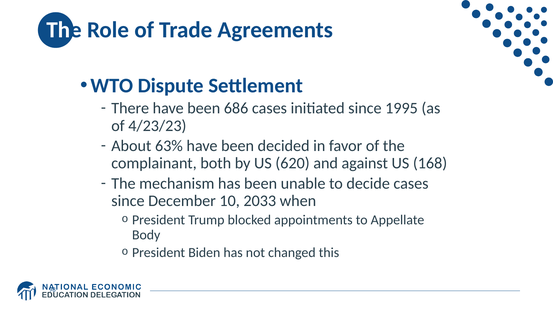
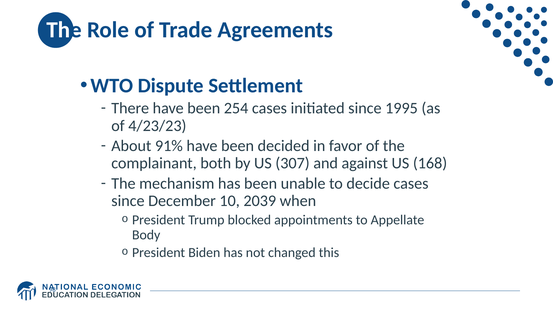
686: 686 -> 254
63%: 63% -> 91%
620: 620 -> 307
2033: 2033 -> 2039
